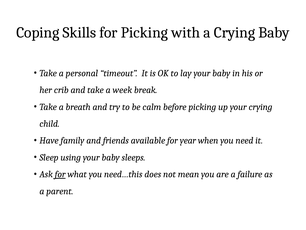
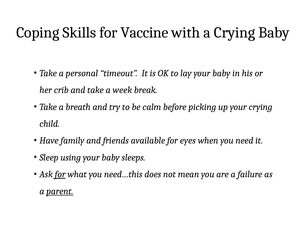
for Picking: Picking -> Vaccine
year: year -> eyes
parent underline: none -> present
